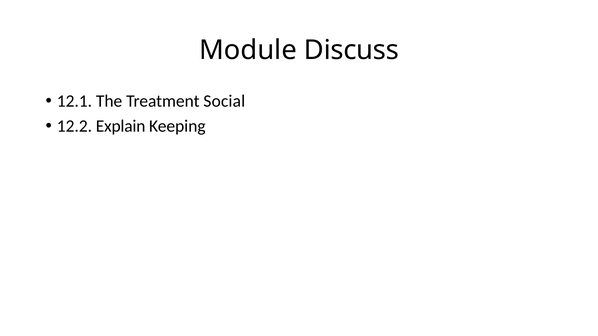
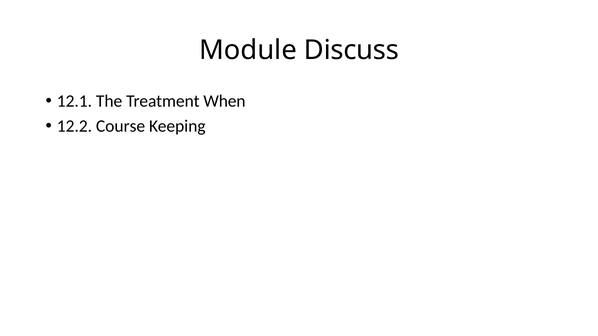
Social: Social -> When
Explain: Explain -> Course
